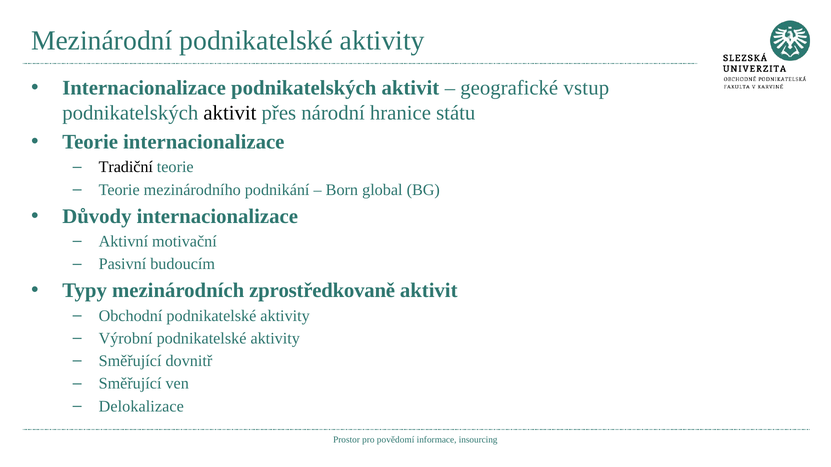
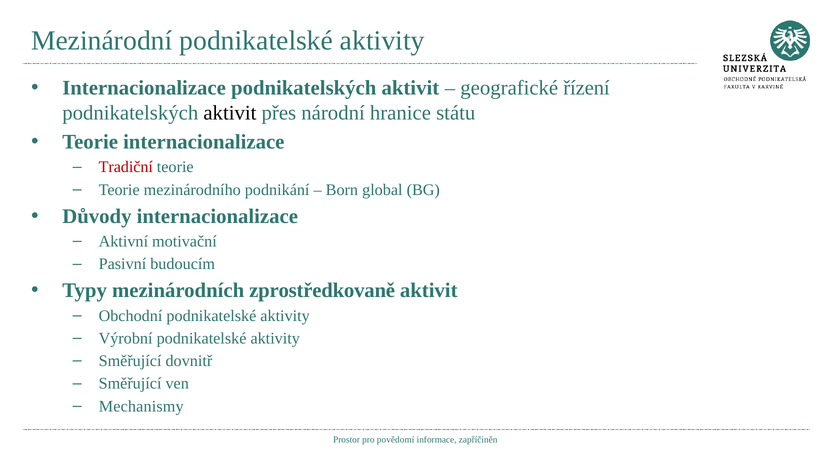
vstup: vstup -> řízení
Tradiční colour: black -> red
Delokalizace: Delokalizace -> Mechanismy
insourcing: insourcing -> zapříčiněn
